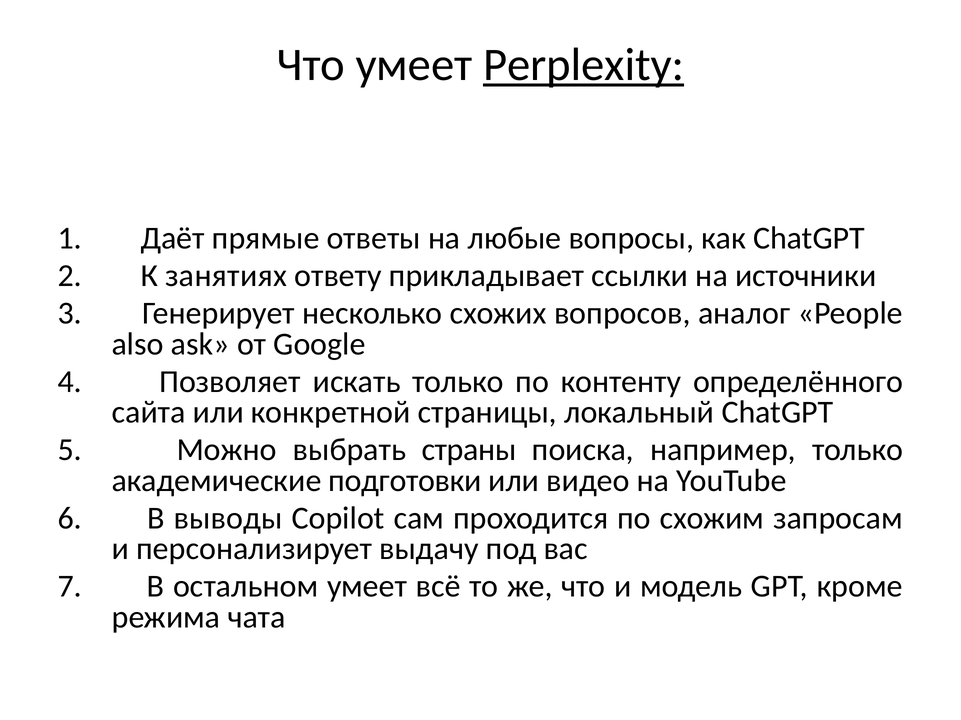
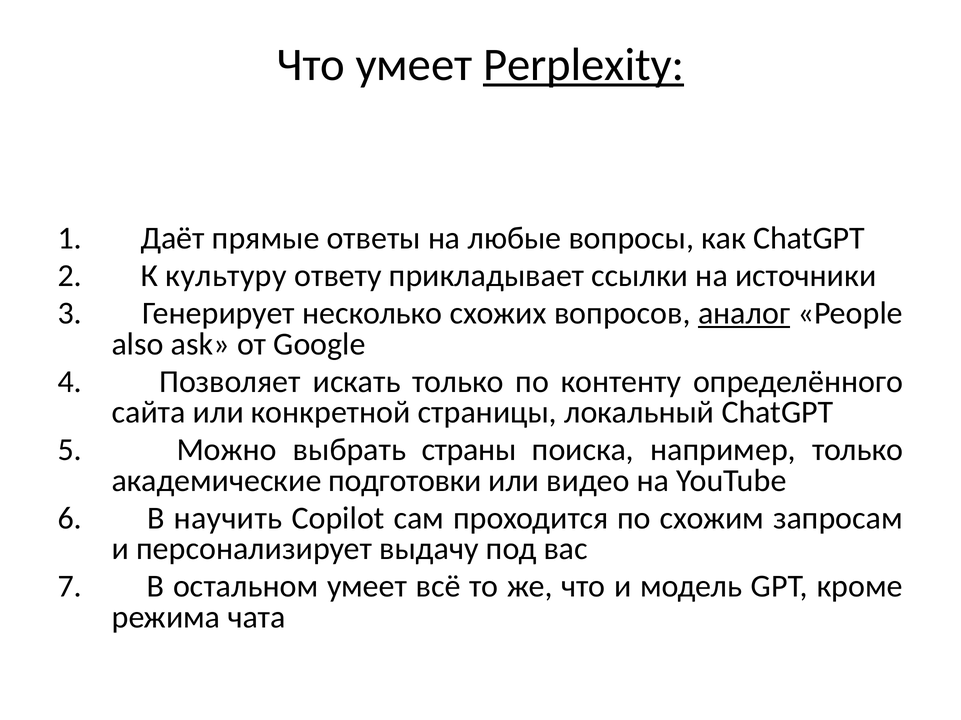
занятиях: занятиях -> культуру
аналог underline: none -> present
выводы: выводы -> научить
